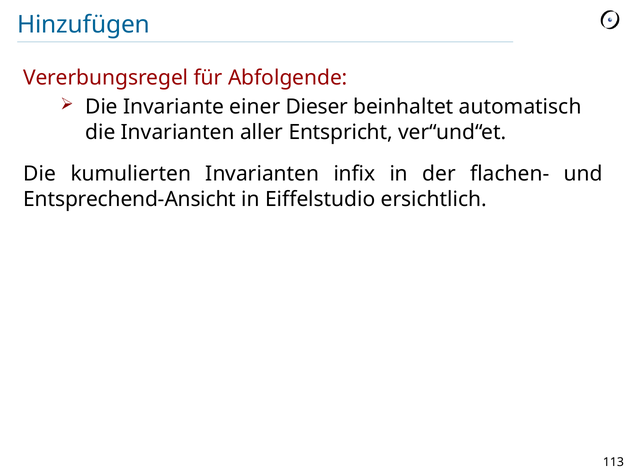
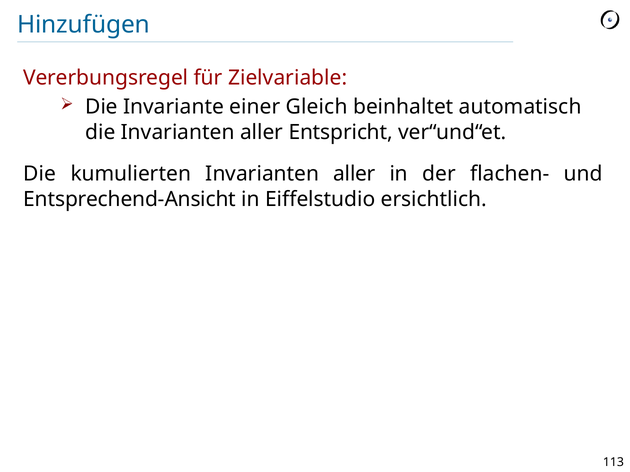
Abfolgende: Abfolgende -> Zielvariable
Dieser: Dieser -> Gleich
kumulierten Invarianten infix: infix -> aller
